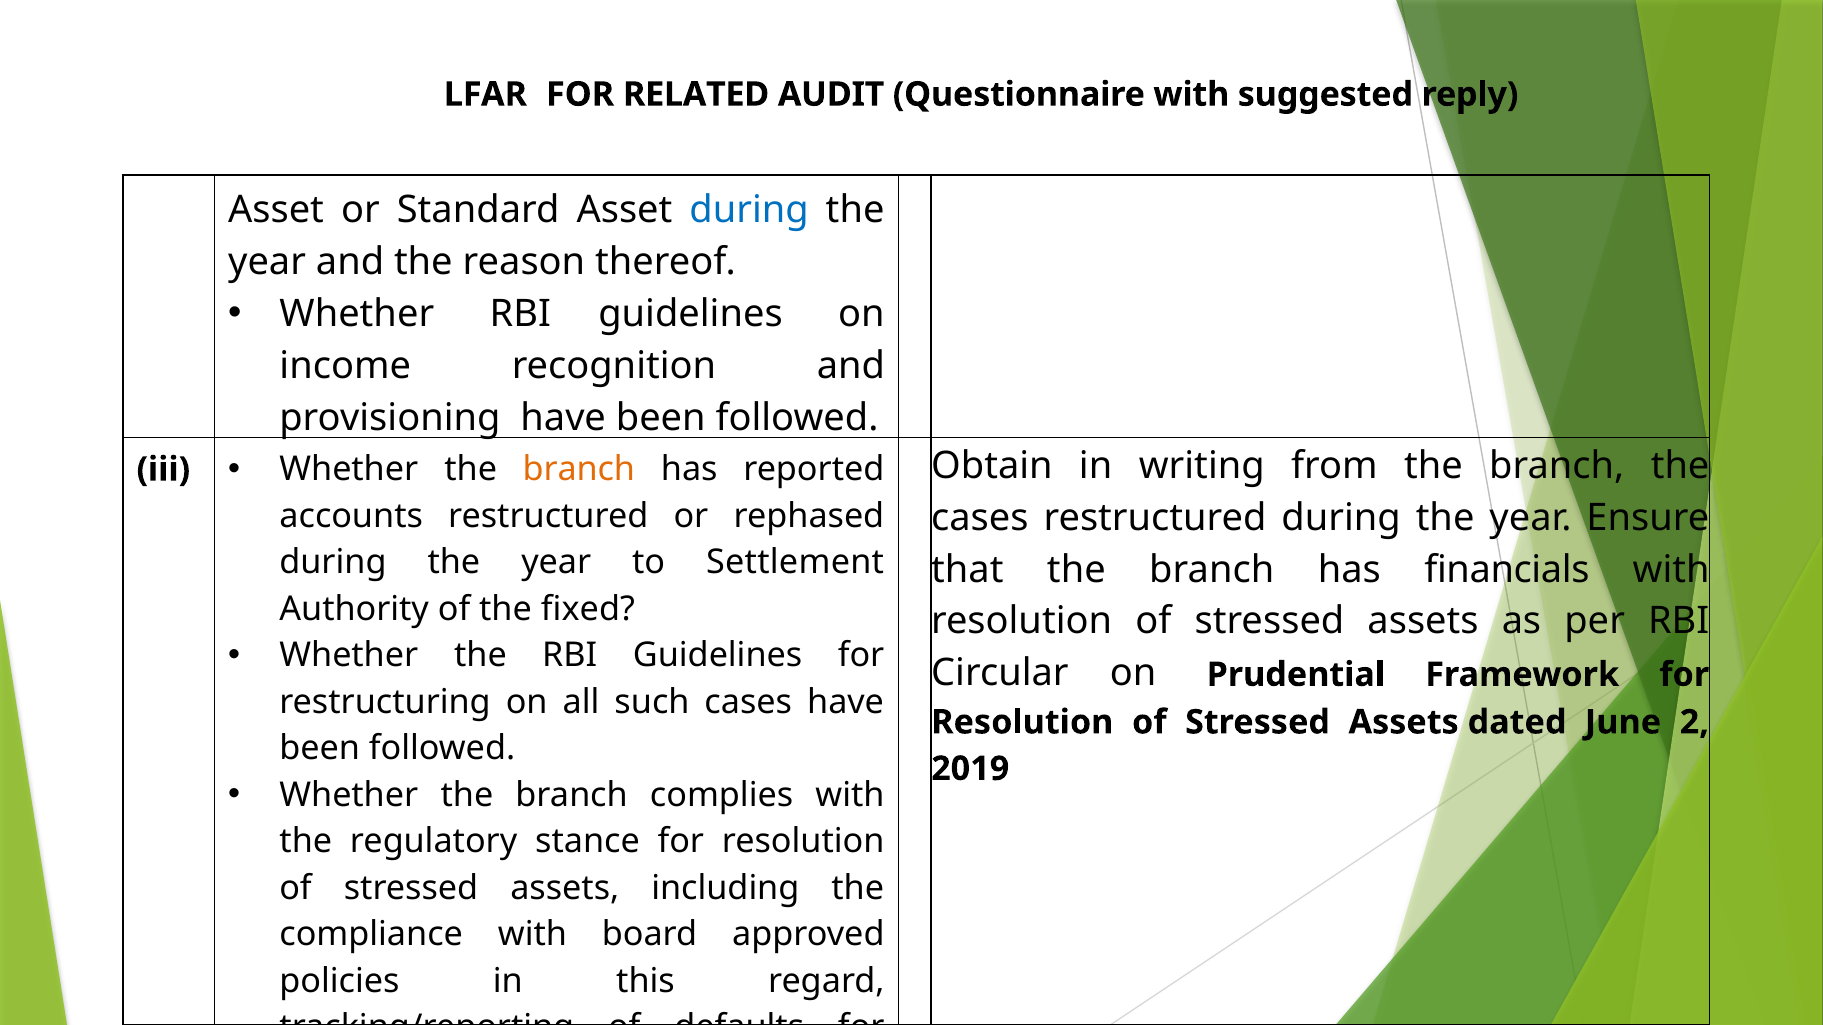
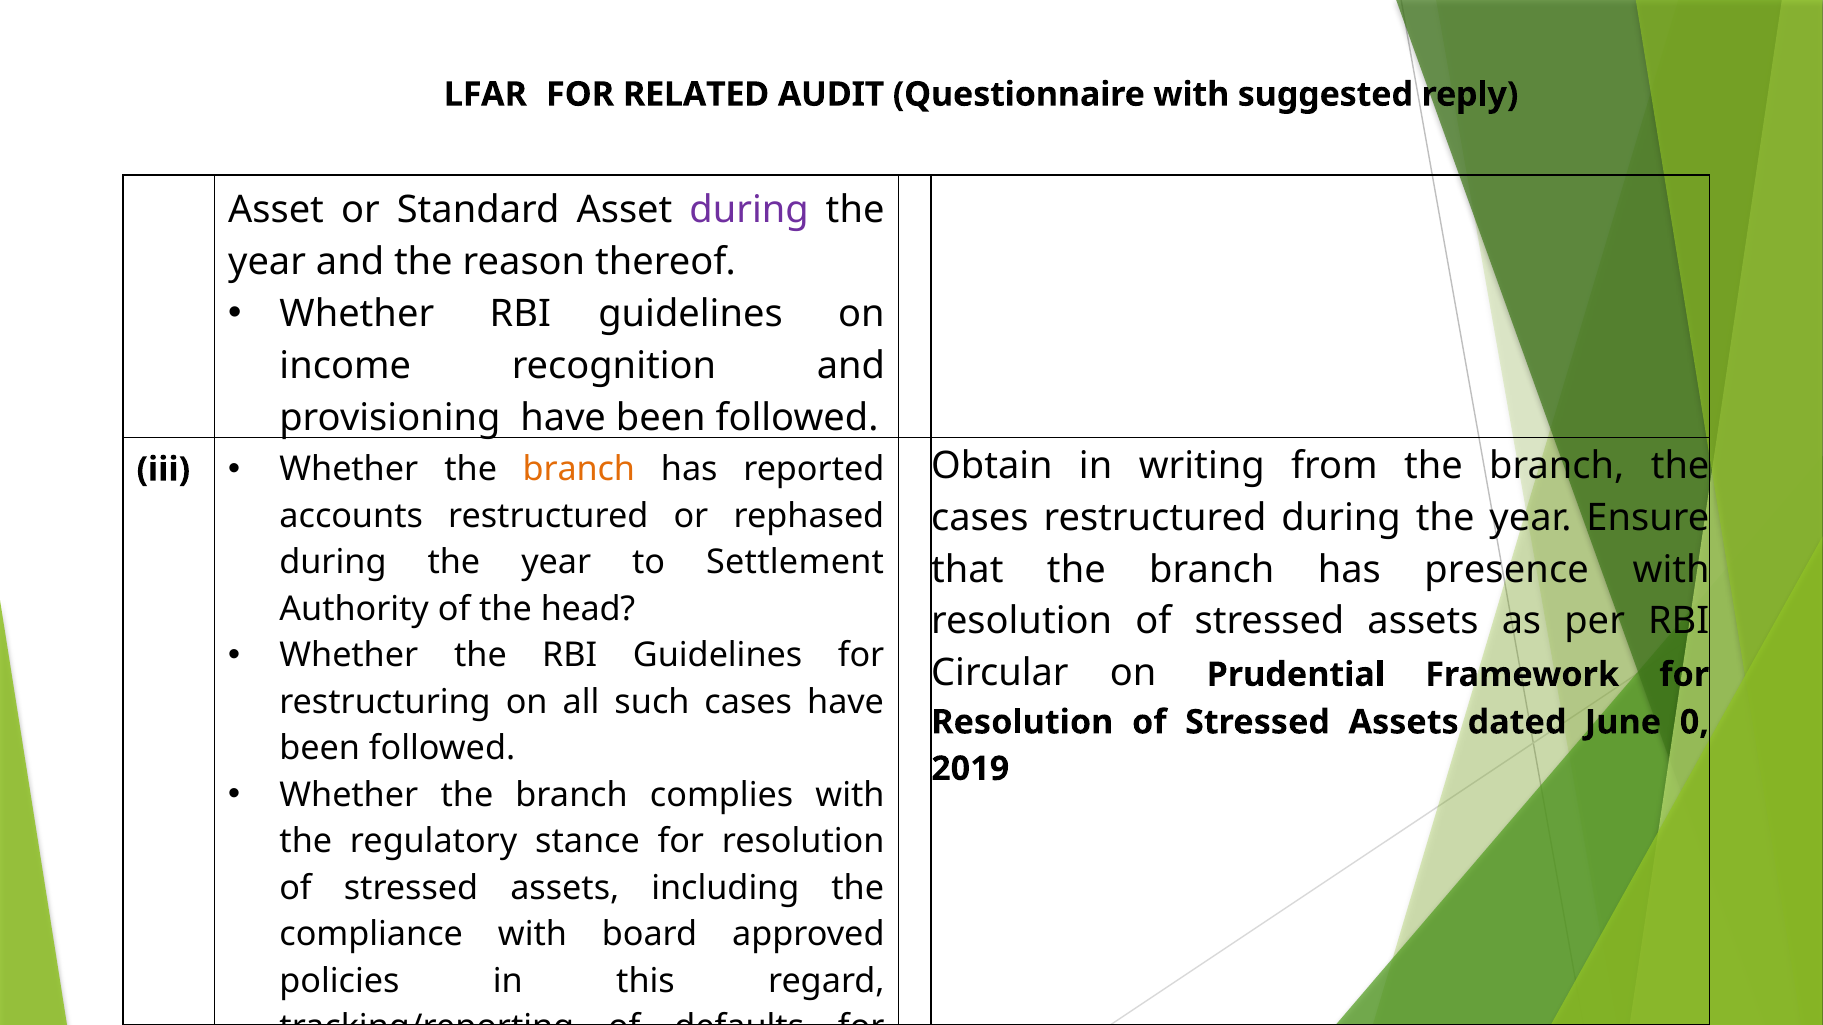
during at (749, 210) colour: blue -> purple
financials: financials -> presence
fixed: fixed -> head
2: 2 -> 0
